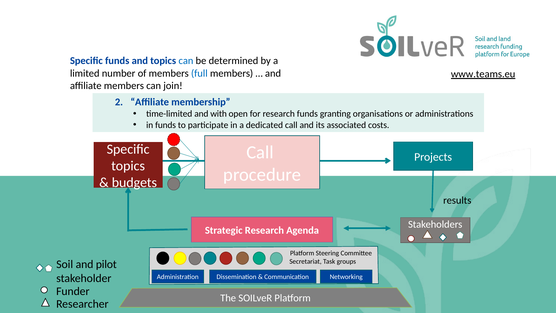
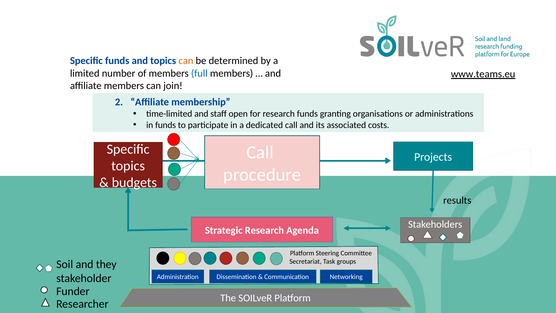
can at (186, 61) colour: blue -> orange
with: with -> staff
pilot: pilot -> they
